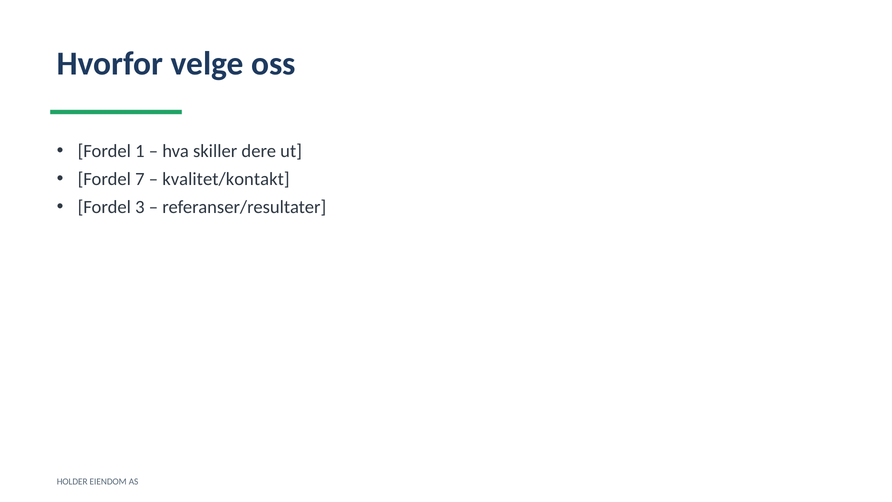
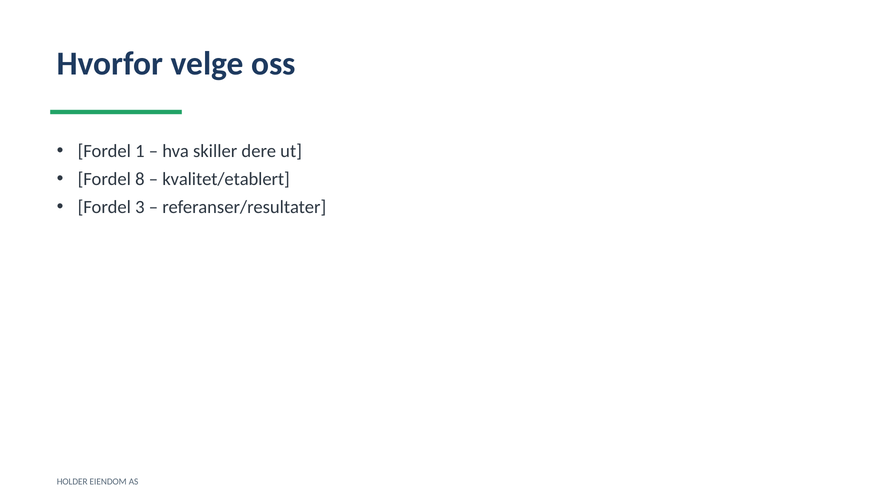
7: 7 -> 8
kvalitet/kontakt: kvalitet/kontakt -> kvalitet/etablert
